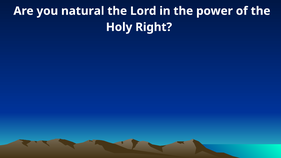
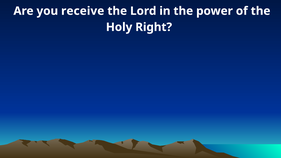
natural: natural -> receive
